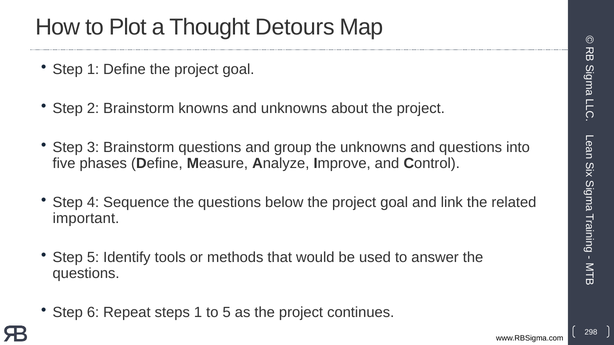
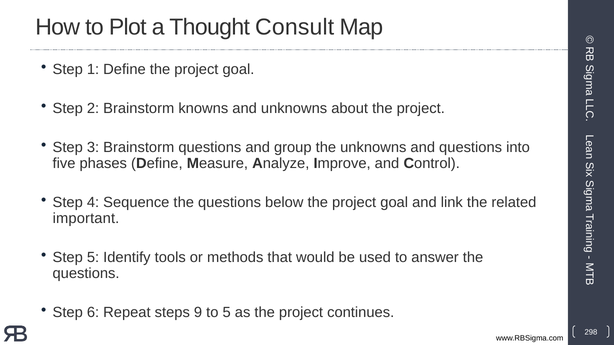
Detours: Detours -> Consult
steps 1: 1 -> 9
